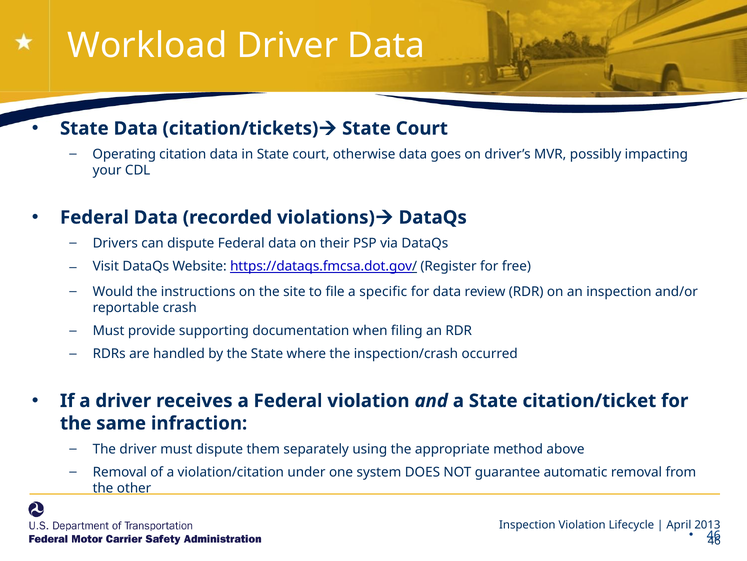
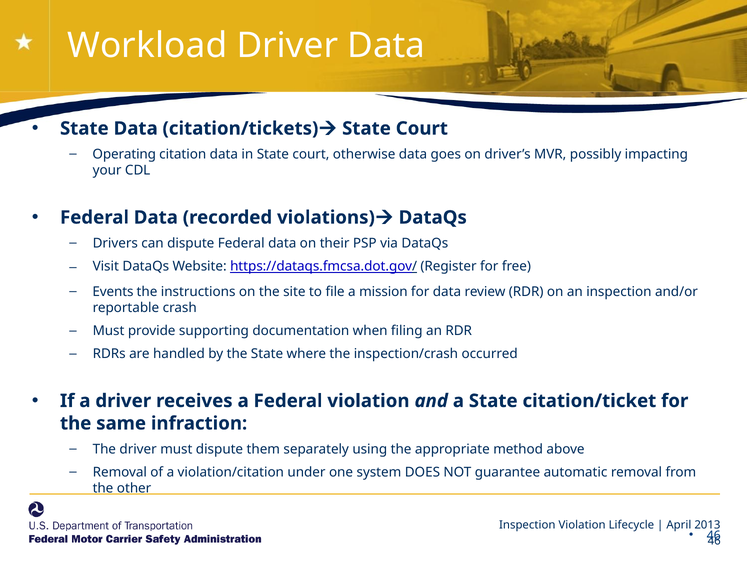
Would: Would -> Events
specific: specific -> mission
